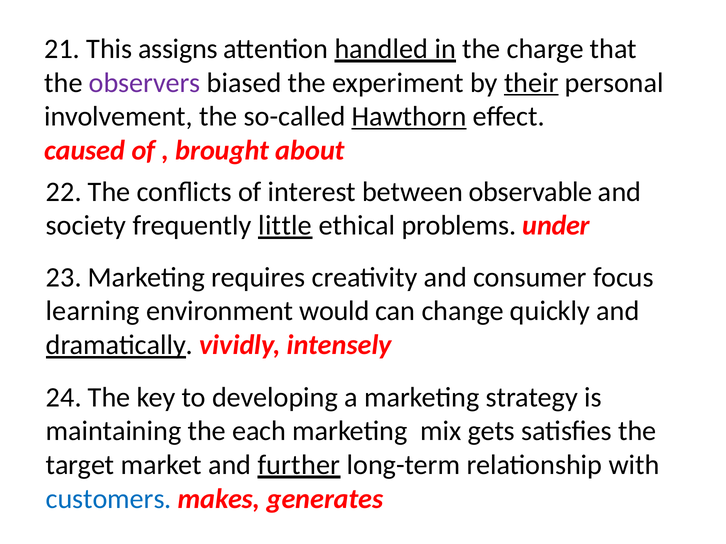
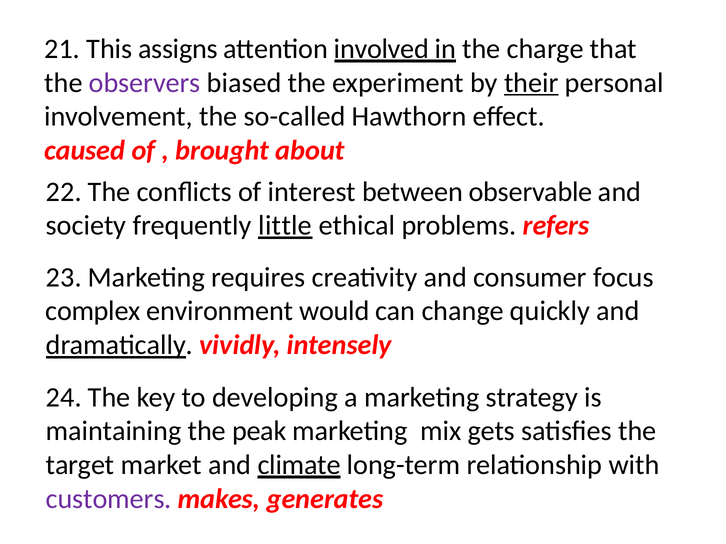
handled: handled -> involved
Hawthorn underline: present -> none
under: under -> refers
learning: learning -> complex
each: each -> peak
further: further -> climate
customers colour: blue -> purple
